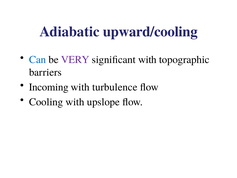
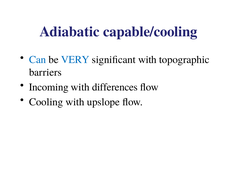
upward/cooling: upward/cooling -> capable/cooling
VERY colour: purple -> blue
turbulence: turbulence -> differences
